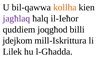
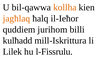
jagħlaq colour: purple -> orange
joqgħod: joqgħod -> jurihom
jdejkom: jdejkom -> kulħadd
l-Għadda: l-Għadda -> l-Fissrulu
